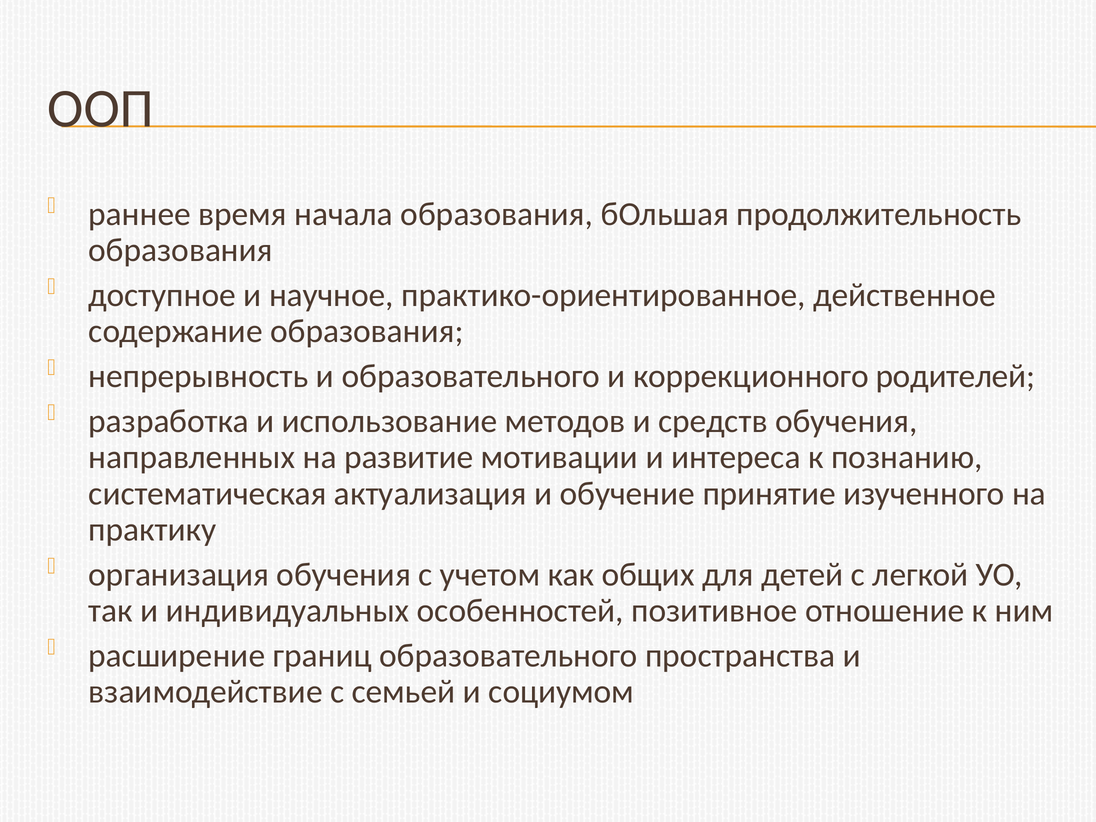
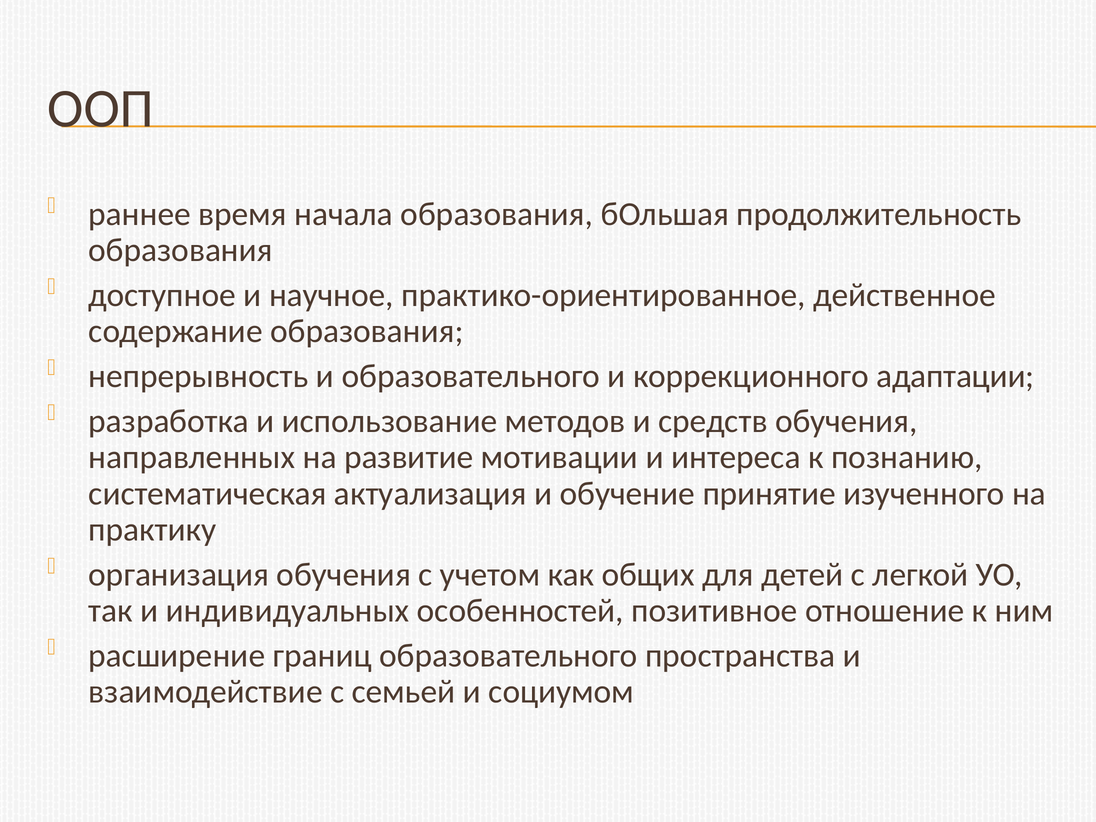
родителей: родителей -> адаптации
